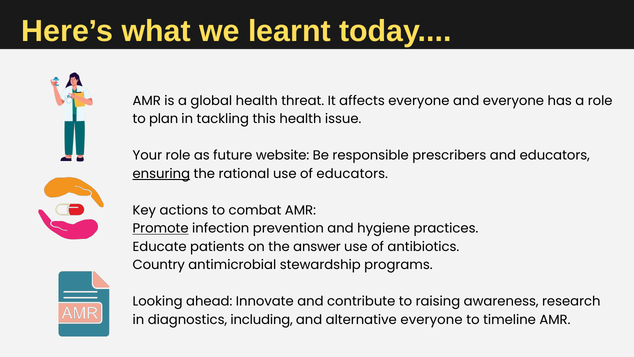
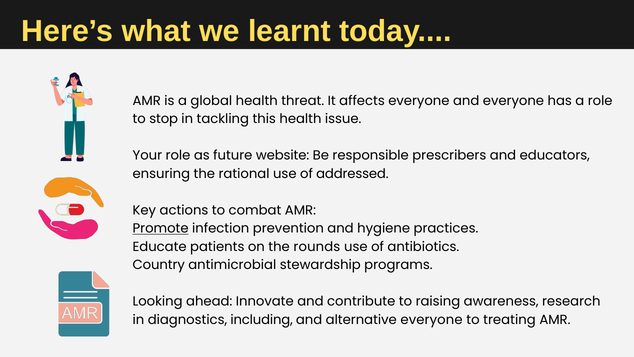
plan: plan -> stop
ensuring underline: present -> none
of educators: educators -> addressed
answer: answer -> rounds
timeline: timeline -> treating
